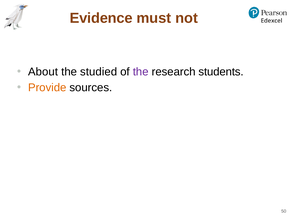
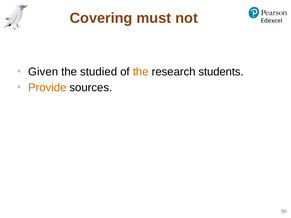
Evidence: Evidence -> Covering
About: About -> Given
the at (141, 72) colour: purple -> orange
